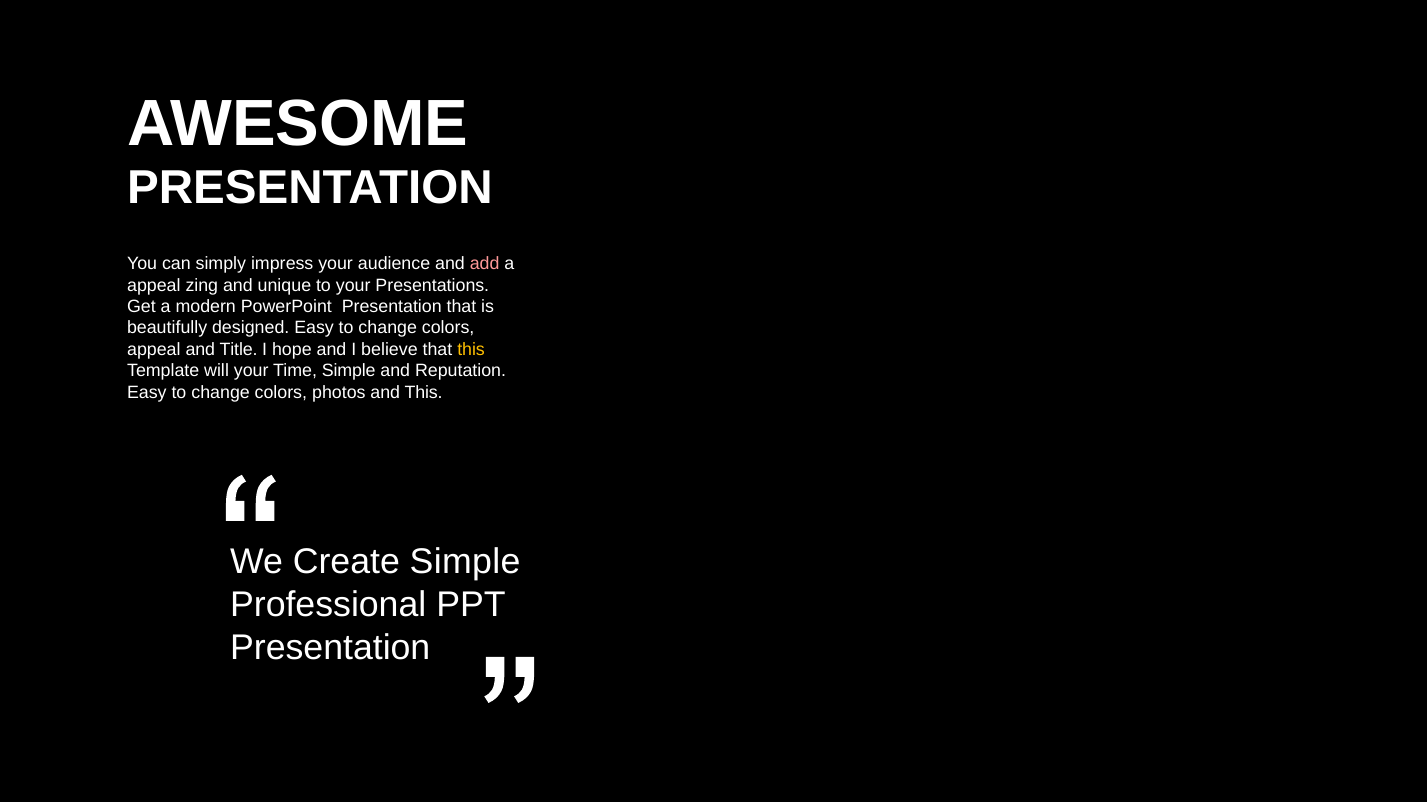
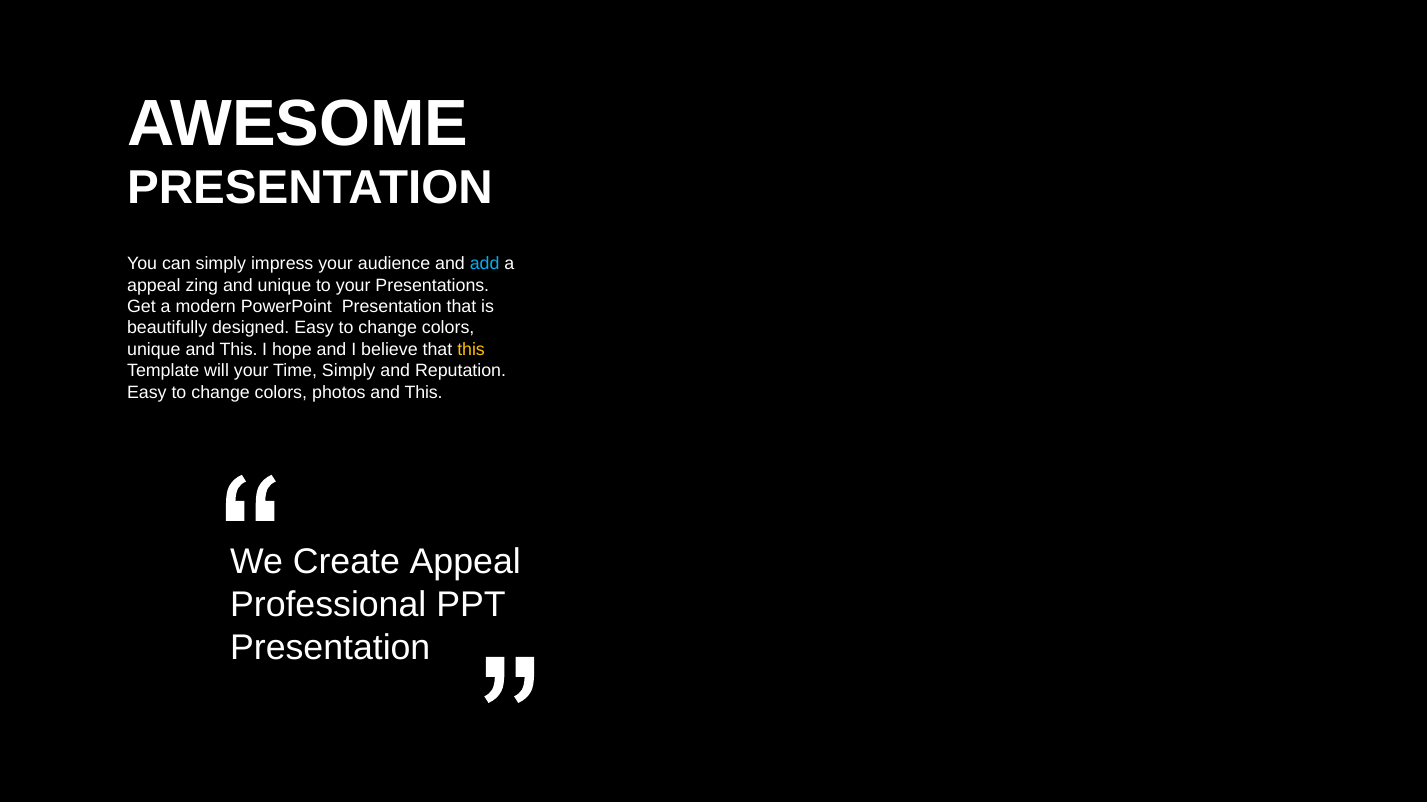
add colour: pink -> light blue
appeal at (154, 350): appeal -> unique
Title at (239, 350): Title -> This
Time Simple: Simple -> Simply
Create Simple: Simple -> Appeal
